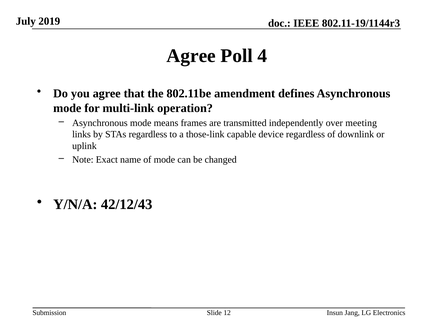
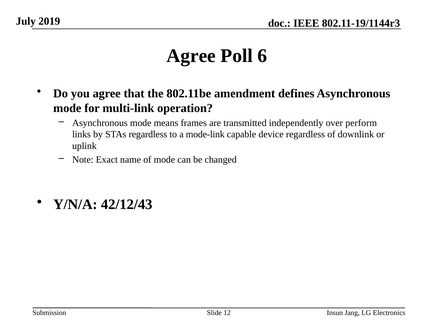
4: 4 -> 6
meeting: meeting -> perform
those-link: those-link -> mode-link
